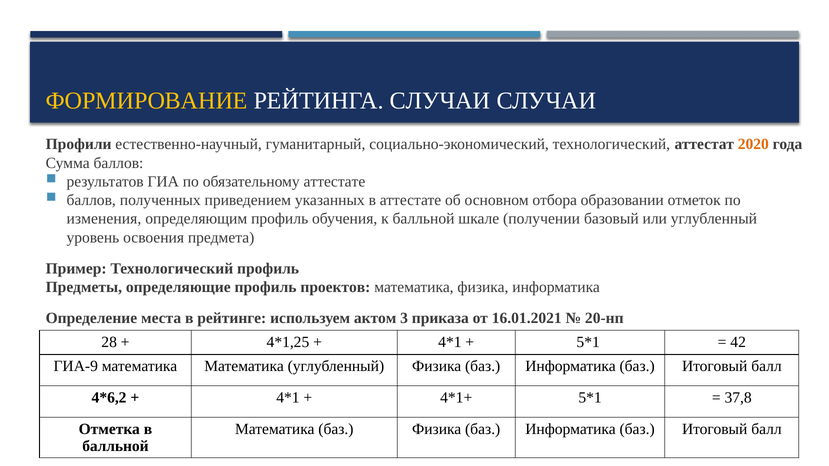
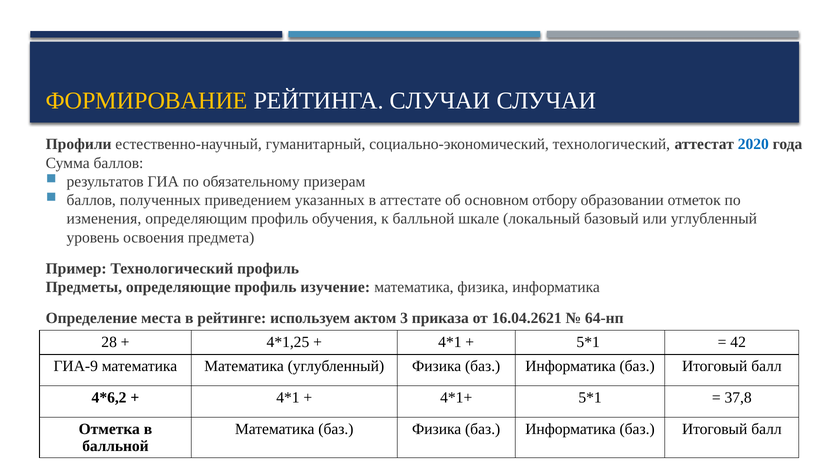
2020 colour: orange -> blue
обязательному аттестате: аттестате -> призерам
отбора: отбора -> отбору
получении: получении -> локальный
проектов: проектов -> изучение
16.01.2021: 16.01.2021 -> 16.04.2621
20-нп: 20-нп -> 64-нп
